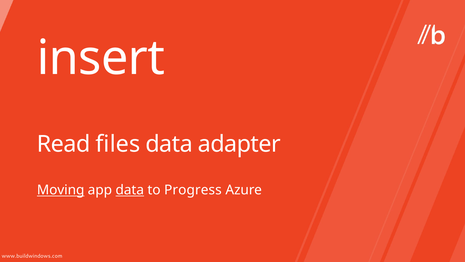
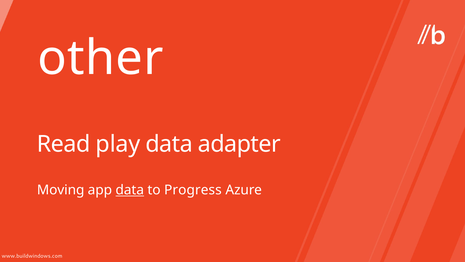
insert: insert -> other
files: files -> play
Moving underline: present -> none
